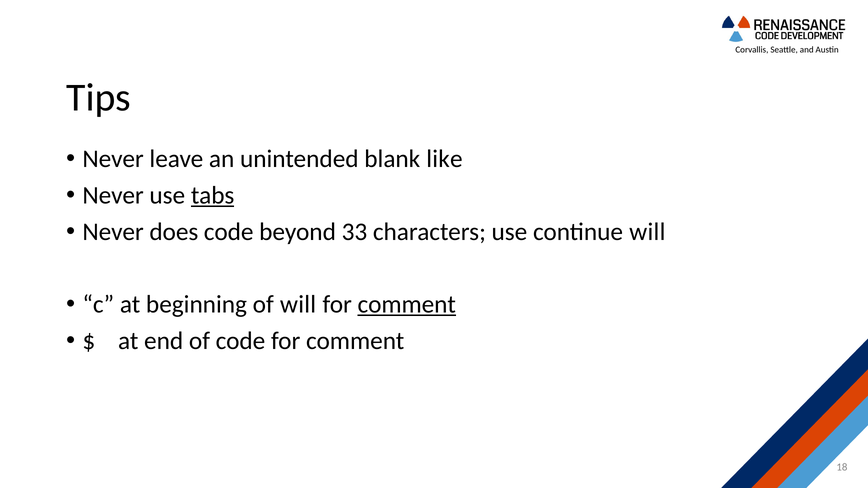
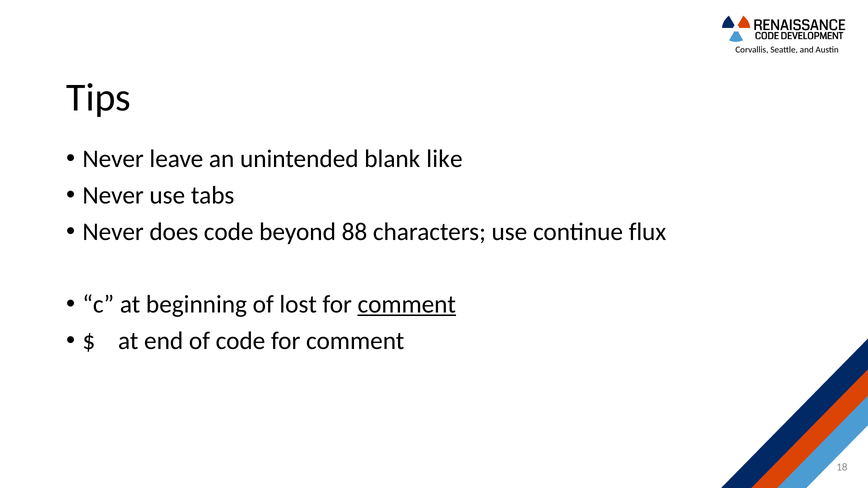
tabs underline: present -> none
33: 33 -> 88
continue will: will -> flux
of will: will -> lost
